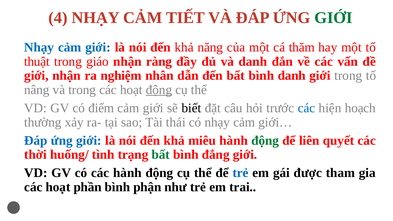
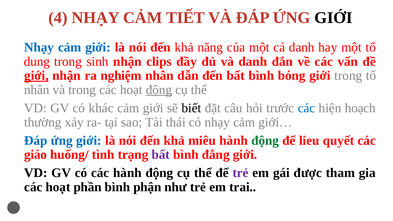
GIỚI at (333, 18) colour: green -> black
cá thăm: thăm -> danh
thuật: thuật -> dung
giáo: giáo -> sinh
ràng: ràng -> clips
giới at (36, 76) underline: none -> present
bình danh: danh -> bóng
nâng at (37, 90): nâng -> nhân
điểm: điểm -> khác
liên: liên -> lieu
thời: thời -> giáo
bất at (161, 155) colour: green -> purple
trẻ at (241, 173) colour: blue -> purple
